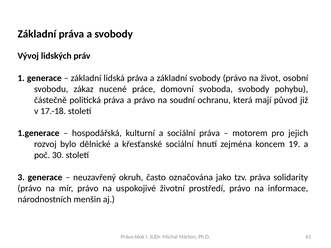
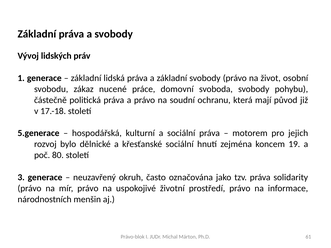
1.generace: 1.generace -> 5.generace
30: 30 -> 80
